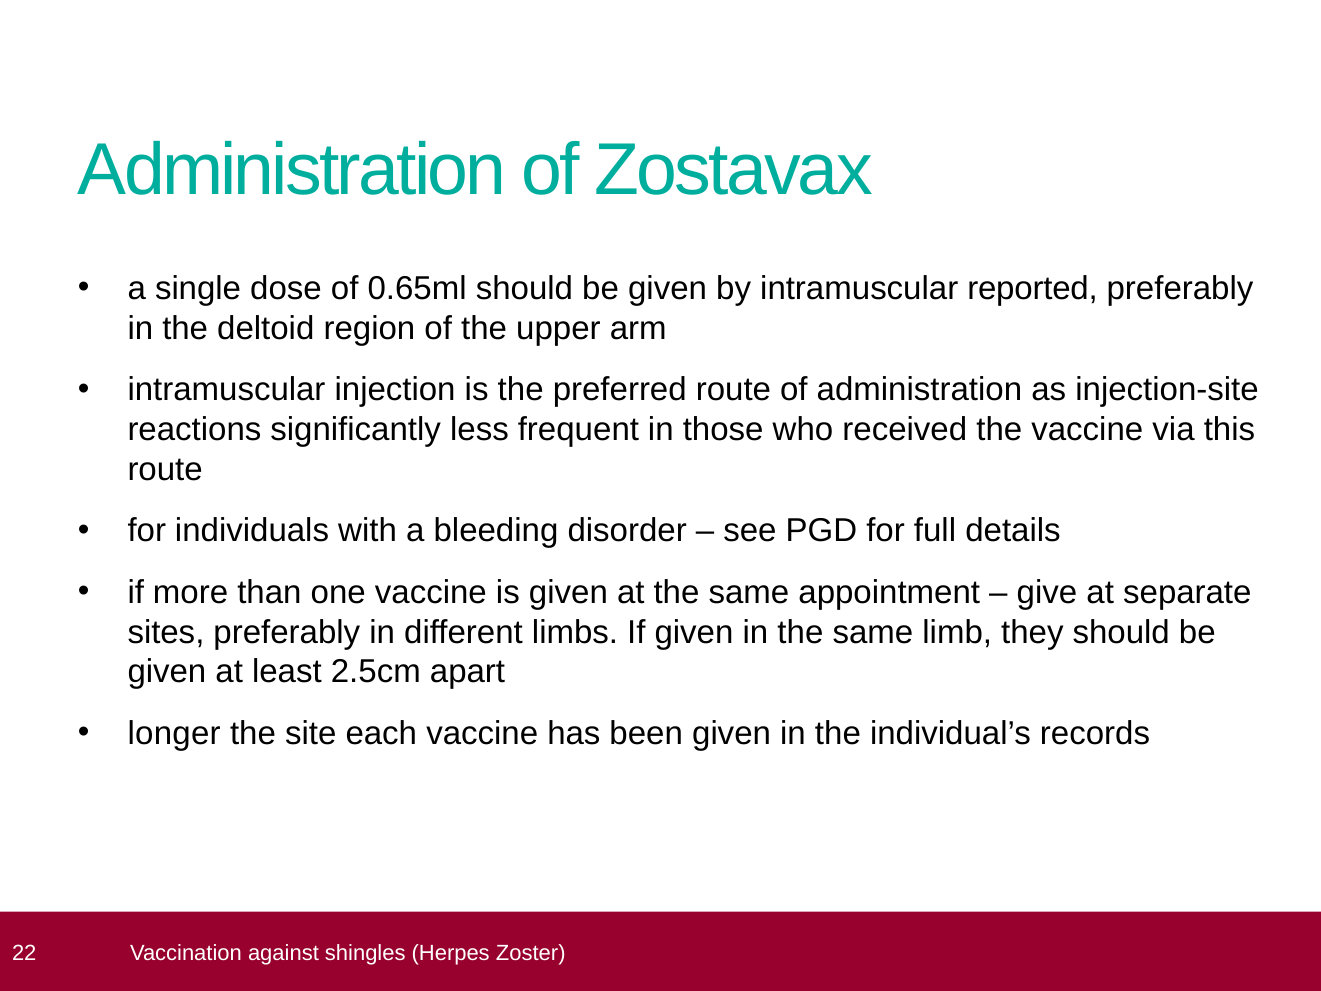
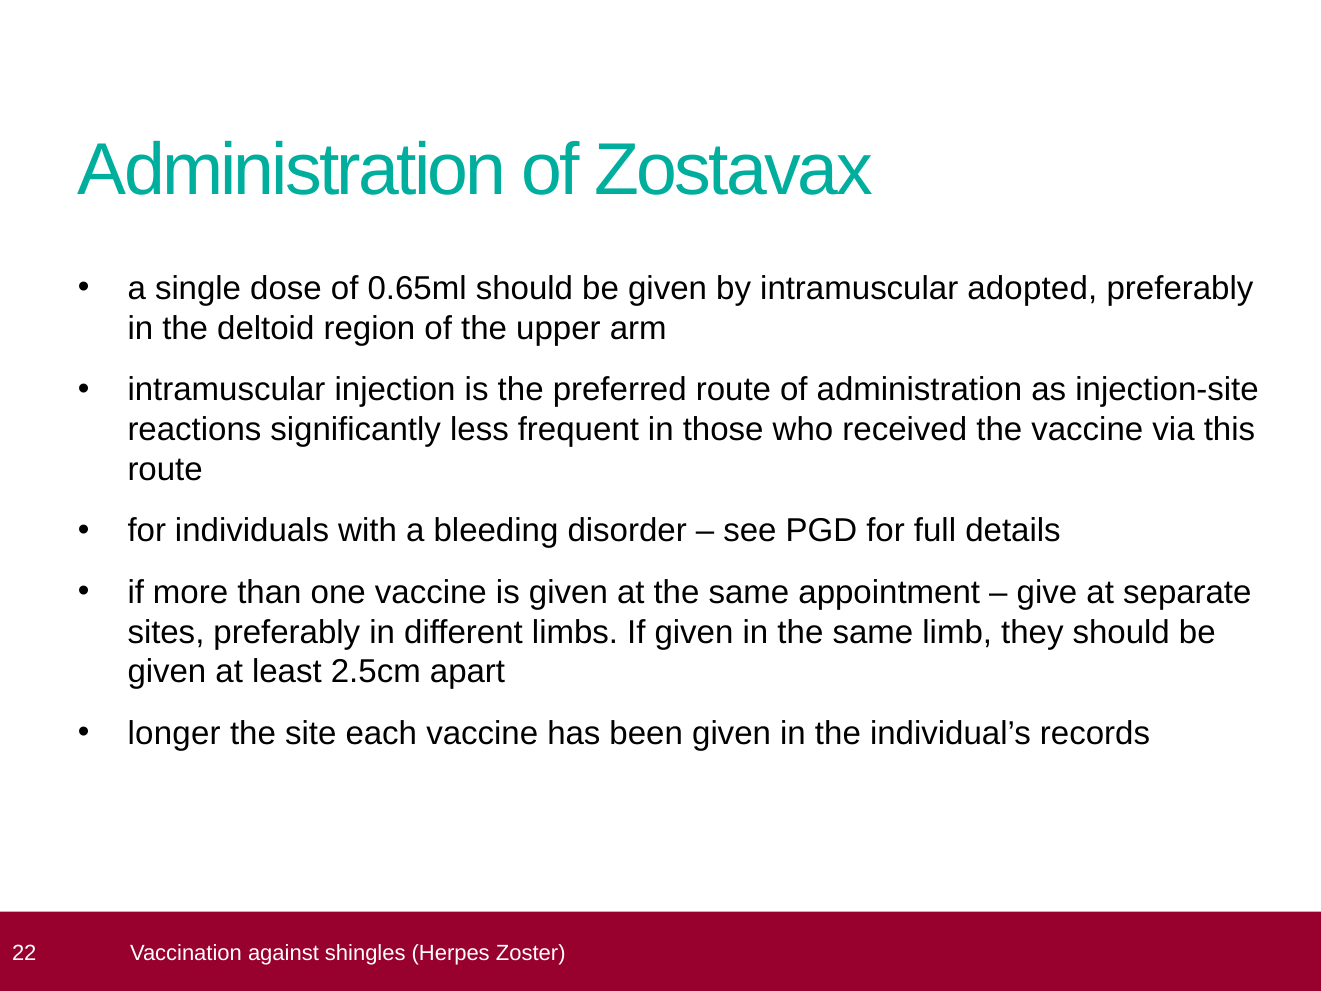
reported: reported -> adopted
